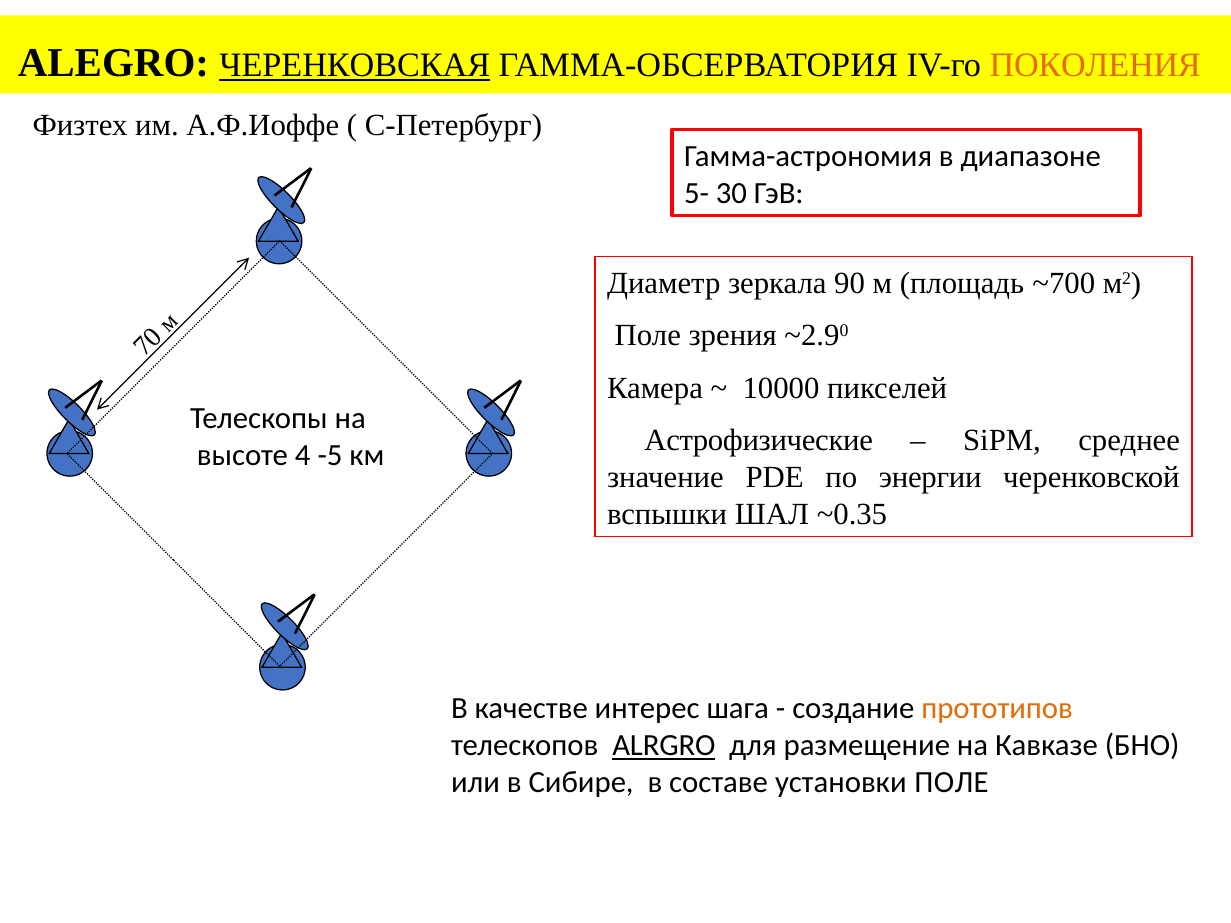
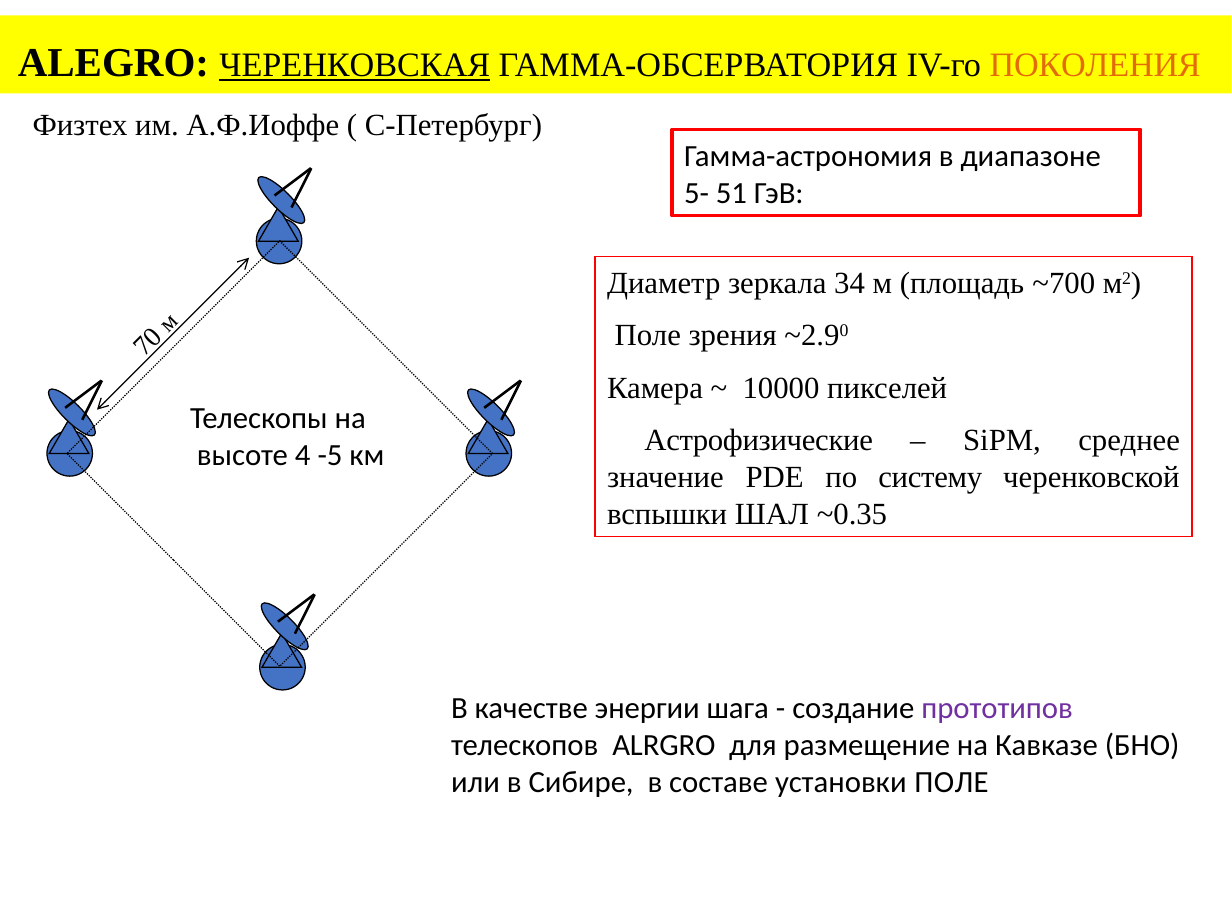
30: 30 -> 51
90: 90 -> 34
энергии: энергии -> систему
интерес: интерес -> энергии
прототипов colour: orange -> purple
ALRGRO underline: present -> none
